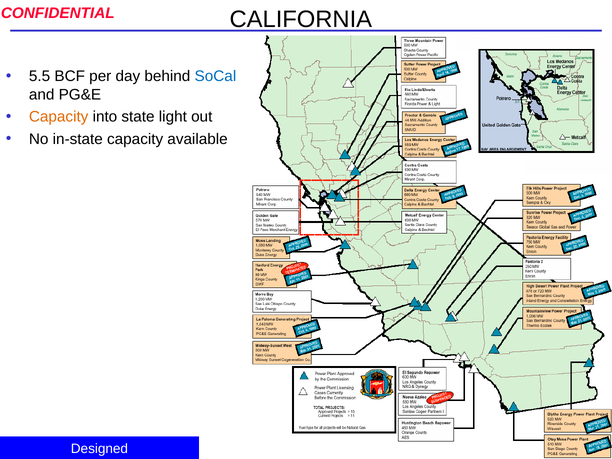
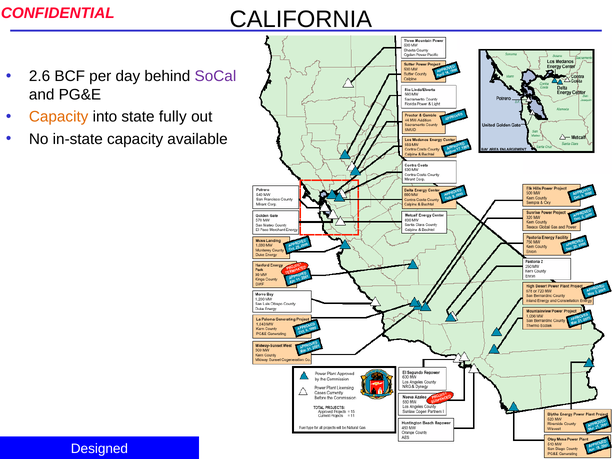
5.5: 5.5 -> 2.6
SoCal colour: blue -> purple
light: light -> fully
